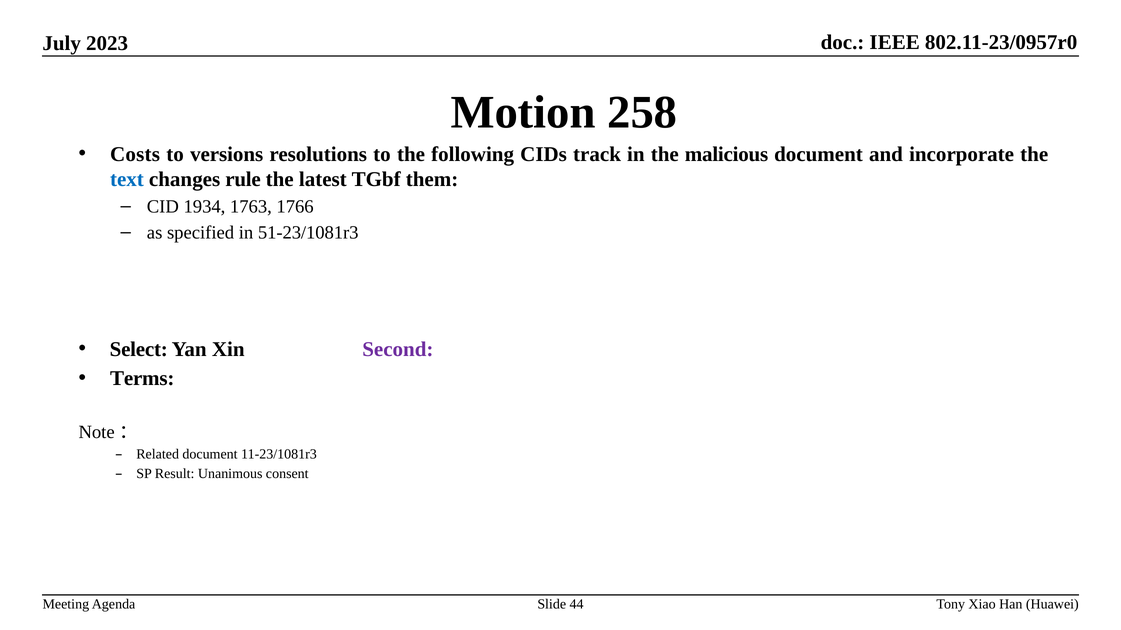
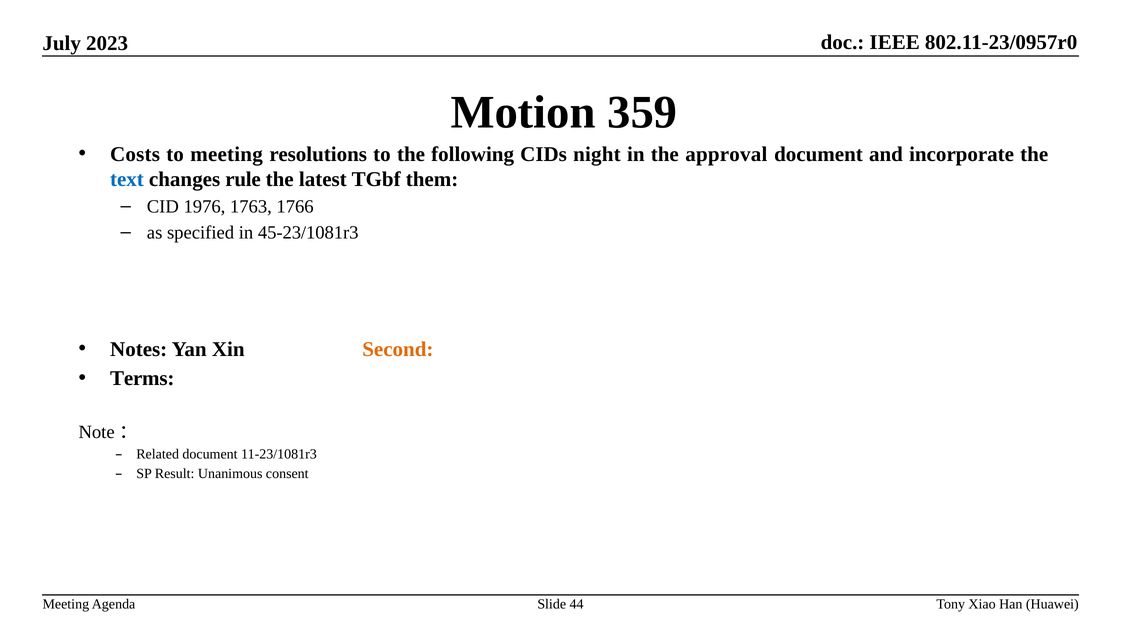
258: 258 -> 359
to versions: versions -> meeting
track: track -> night
malicious: malicious -> approval
1934: 1934 -> 1976
51-23/1081r3: 51-23/1081r3 -> 45-23/1081r3
Select: Select -> Notes
Second colour: purple -> orange
